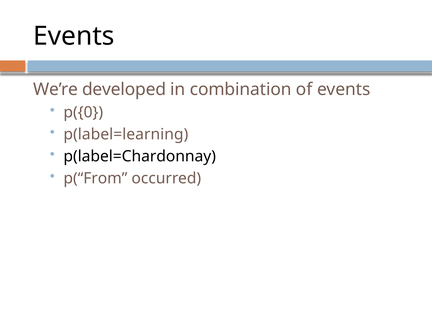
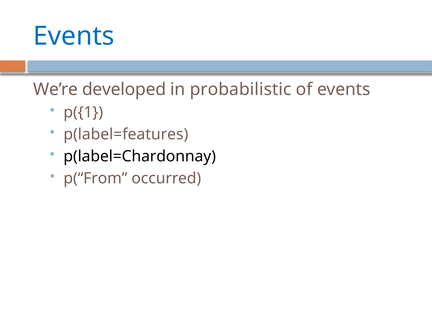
Events at (74, 36) colour: black -> blue
combination: combination -> probabilistic
p({0: p({0 -> p({1
p(label=learning: p(label=learning -> p(label=features
